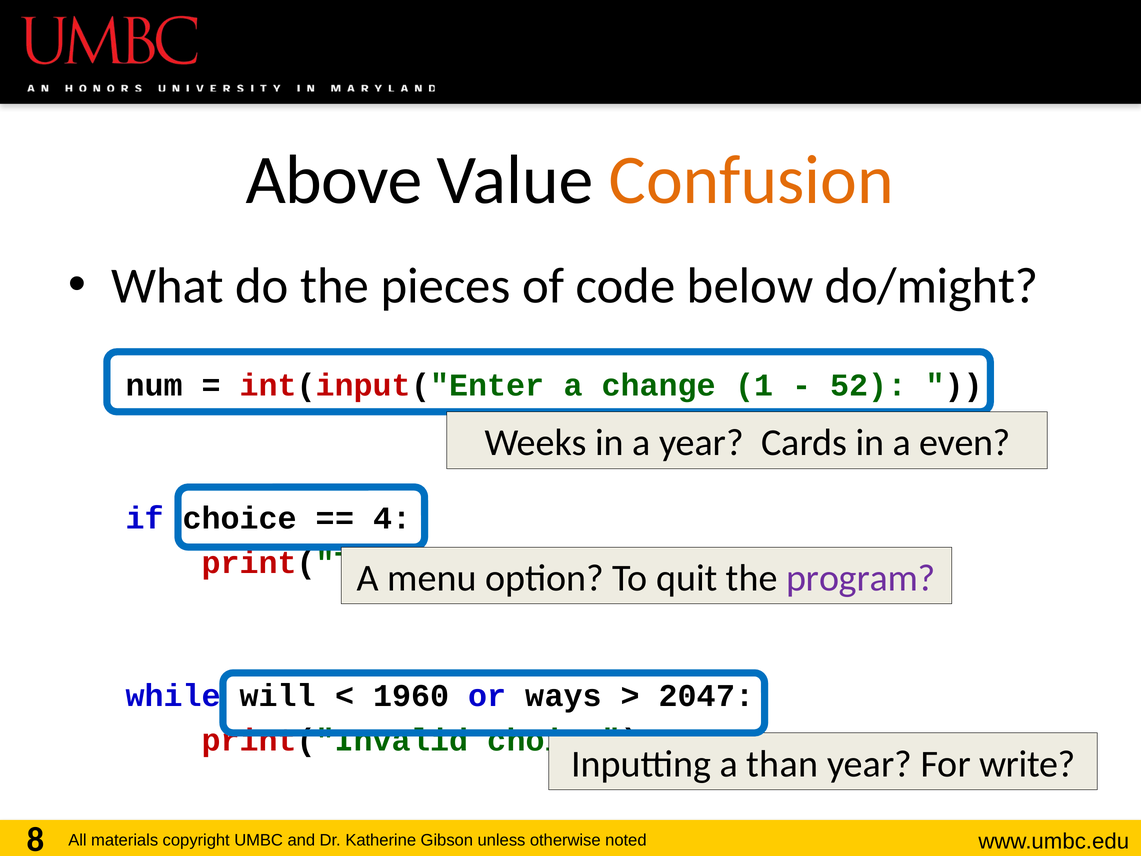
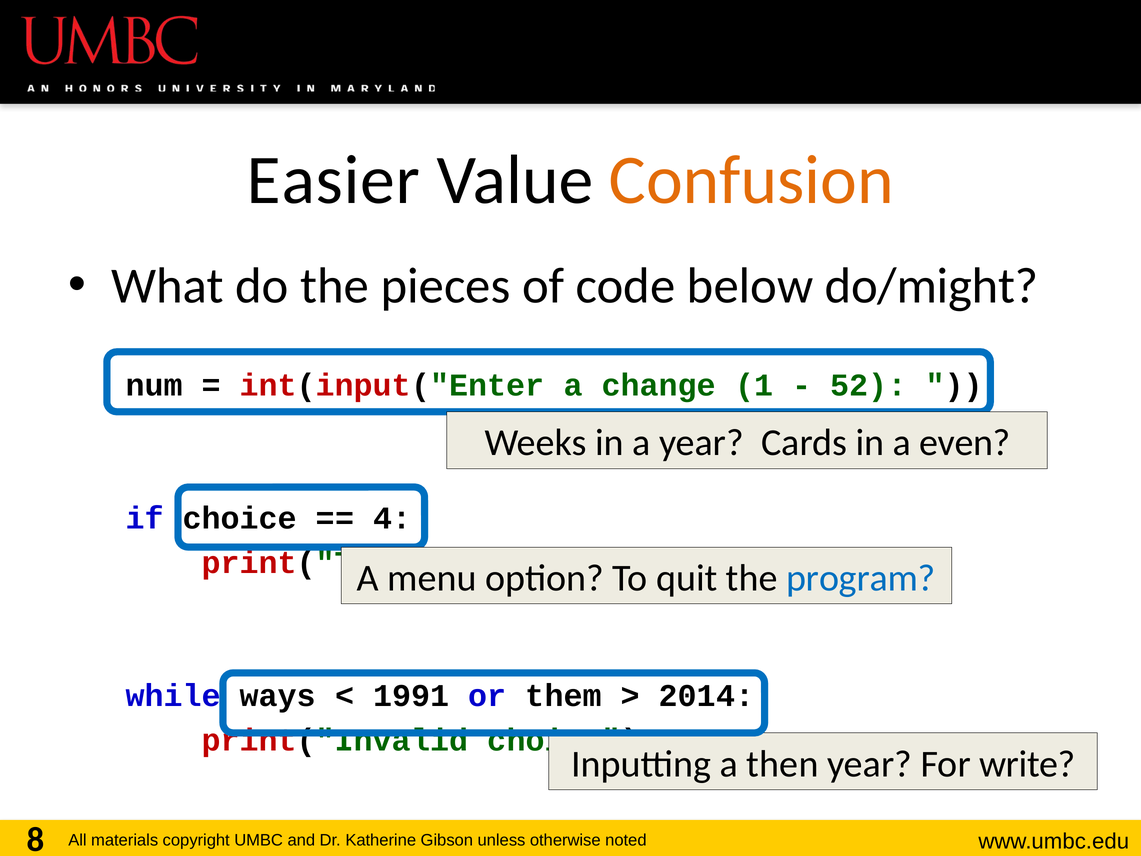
Above: Above -> Easier
program colour: purple -> blue
will: will -> ways
1960: 1960 -> 1991
ways: ways -> them
2047: 2047 -> 2014
than: than -> then
